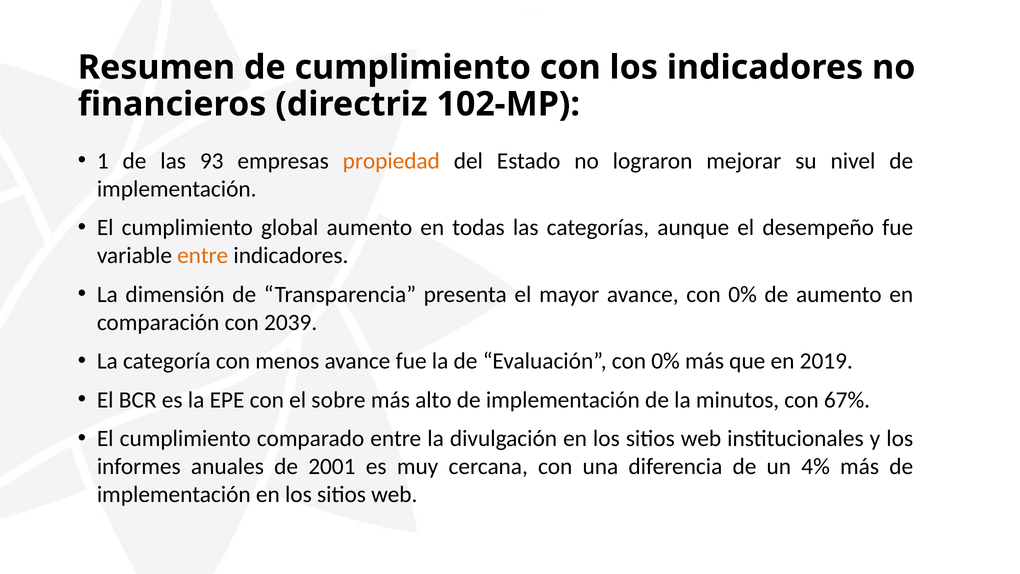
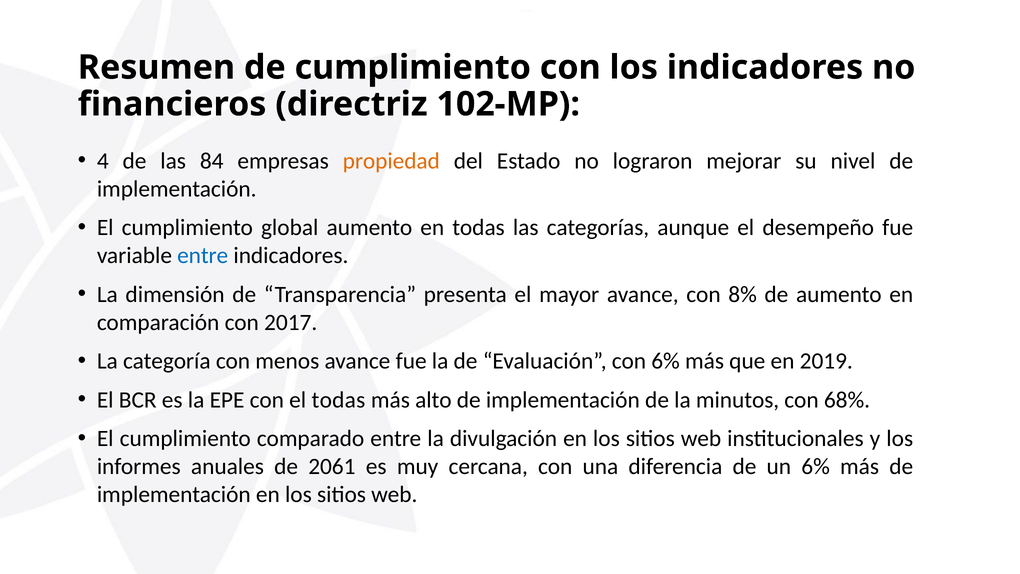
1: 1 -> 4
93: 93 -> 84
entre at (203, 256) colour: orange -> blue
avance con 0%: 0% -> 8%
2039: 2039 -> 2017
Evaluación con 0%: 0% -> 6%
el sobre: sobre -> todas
67%: 67% -> 68%
2001: 2001 -> 2061
un 4%: 4% -> 6%
